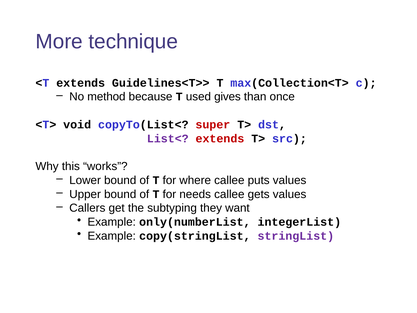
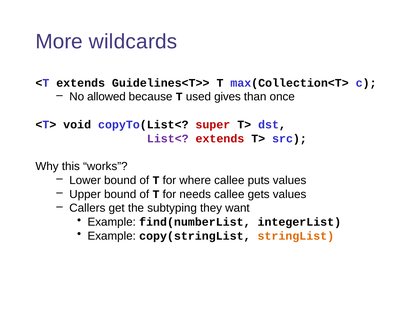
technique: technique -> wildcards
method: method -> allowed
only(numberList: only(numberList -> find(numberList
stringList colour: purple -> orange
